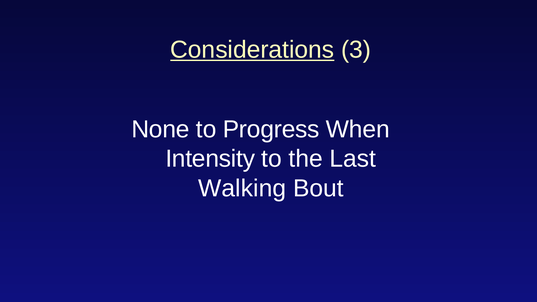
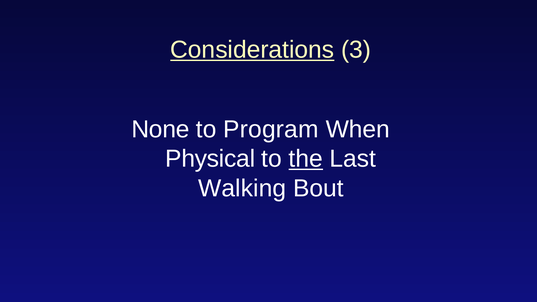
Progress: Progress -> Program
Intensity: Intensity -> Physical
the underline: none -> present
